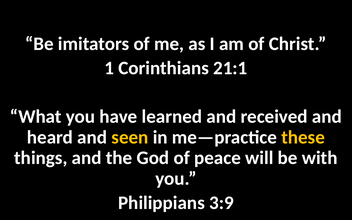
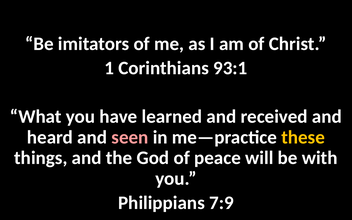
21:1: 21:1 -> 93:1
seen colour: yellow -> pink
3:9: 3:9 -> 7:9
